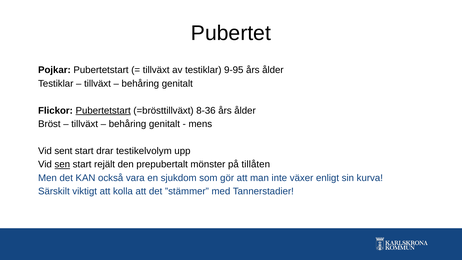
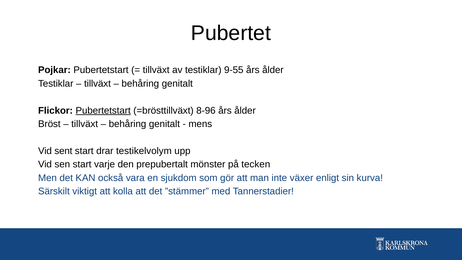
9-95: 9-95 -> 9-55
8-36: 8-36 -> 8-96
sen underline: present -> none
rejält: rejält -> varje
tillåten: tillåten -> tecken
